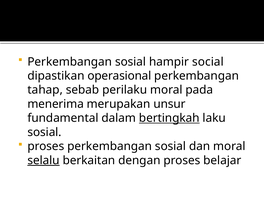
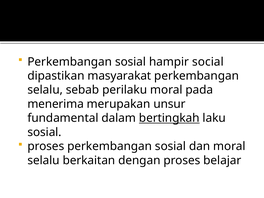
operasional: operasional -> masyarakat
tahap at (45, 90): tahap -> selalu
selalu at (44, 160) underline: present -> none
